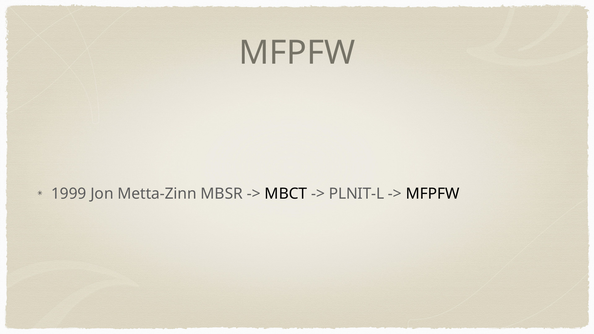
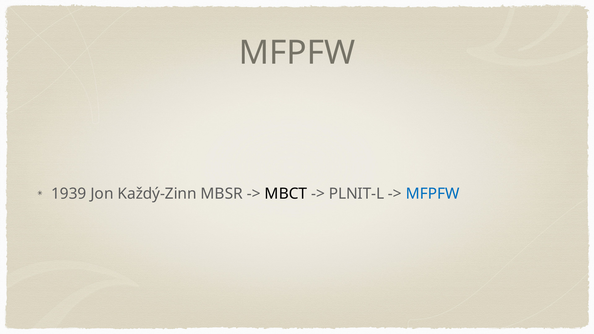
1999: 1999 -> 1939
Metta-Zinn: Metta-Zinn -> Každý-Zinn
MFPFW at (433, 194) colour: black -> blue
